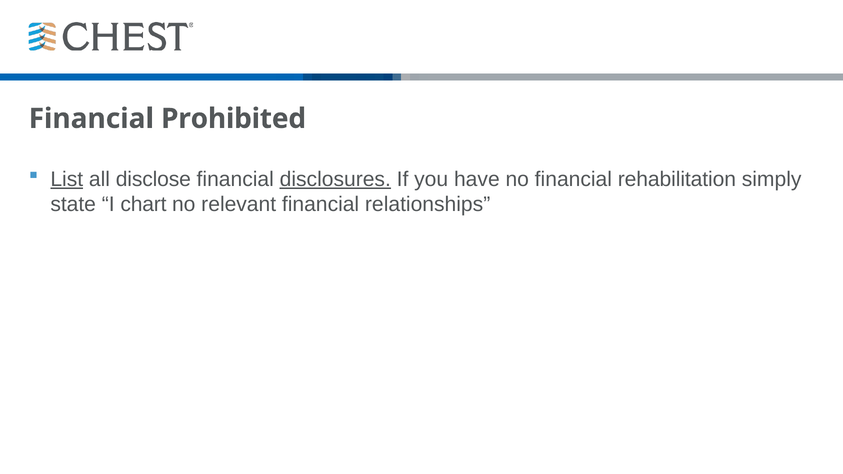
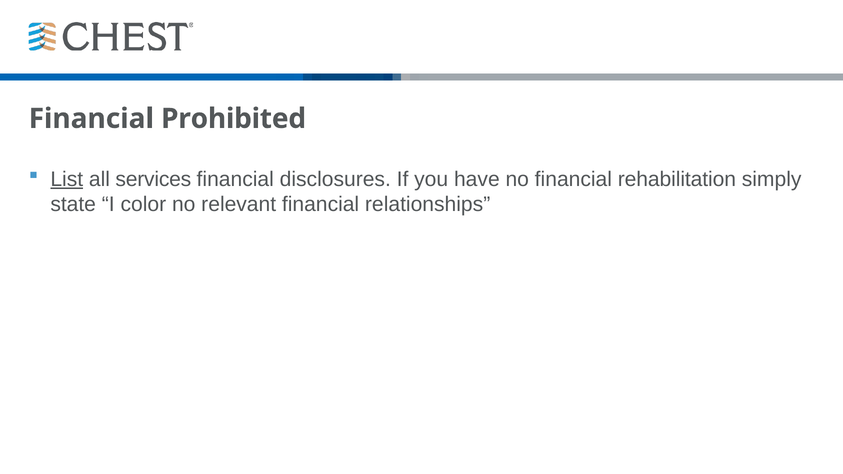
disclose: disclose -> services
disclosures underline: present -> none
chart: chart -> color
